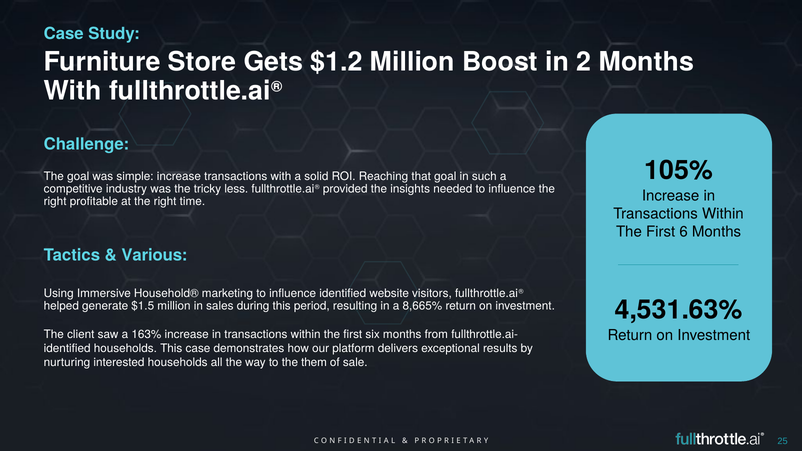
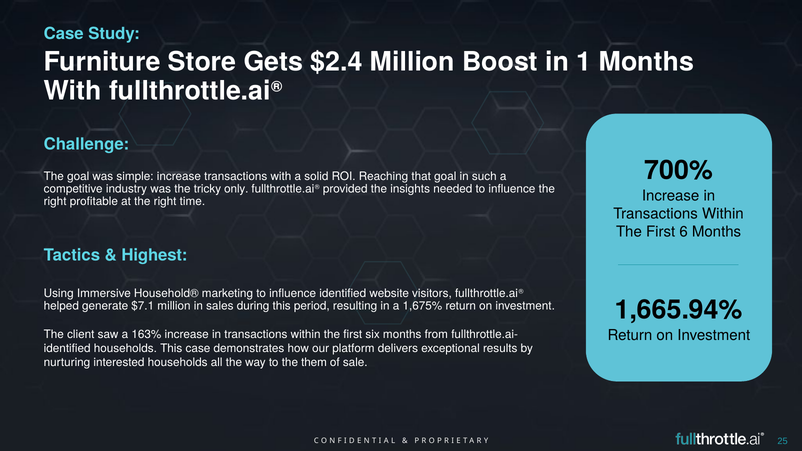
$1.2: $1.2 -> $2.4
2: 2 -> 1
105%: 105% -> 700%
less: less -> only
Various: Various -> Highest
4,531.63%: 4,531.63% -> 1,665.94%
$1.5: $1.5 -> $7.1
8,665%: 8,665% -> 1,675%
